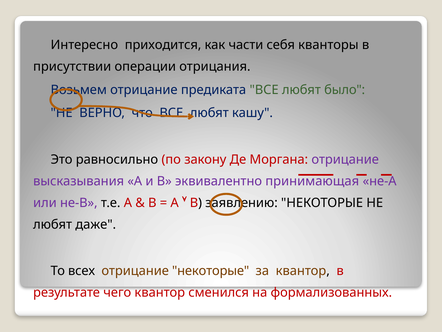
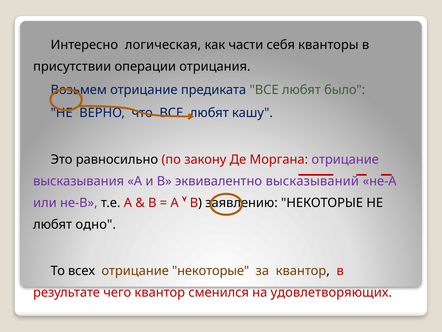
приходится: приходится -> логическая
принимающая: принимающая -> высказываний
даже: даже -> одно
формализованных: формализованных -> удовлетворяющих
